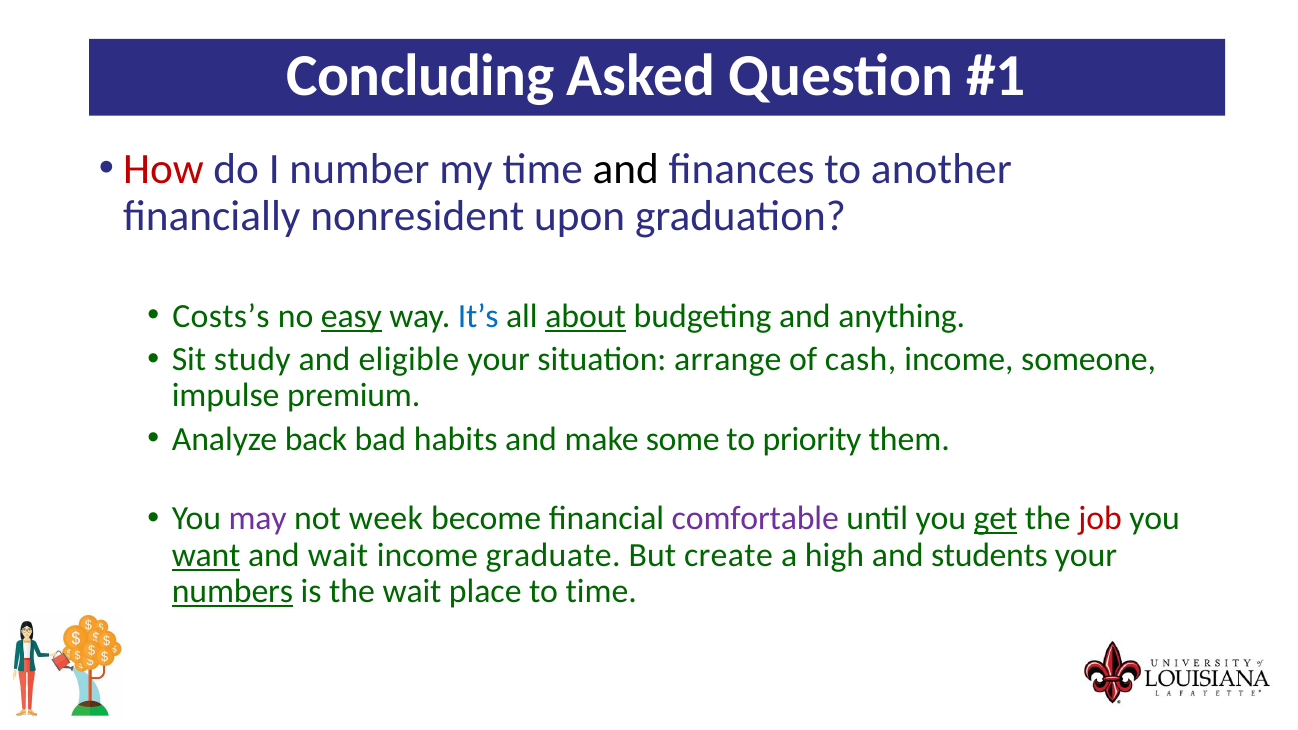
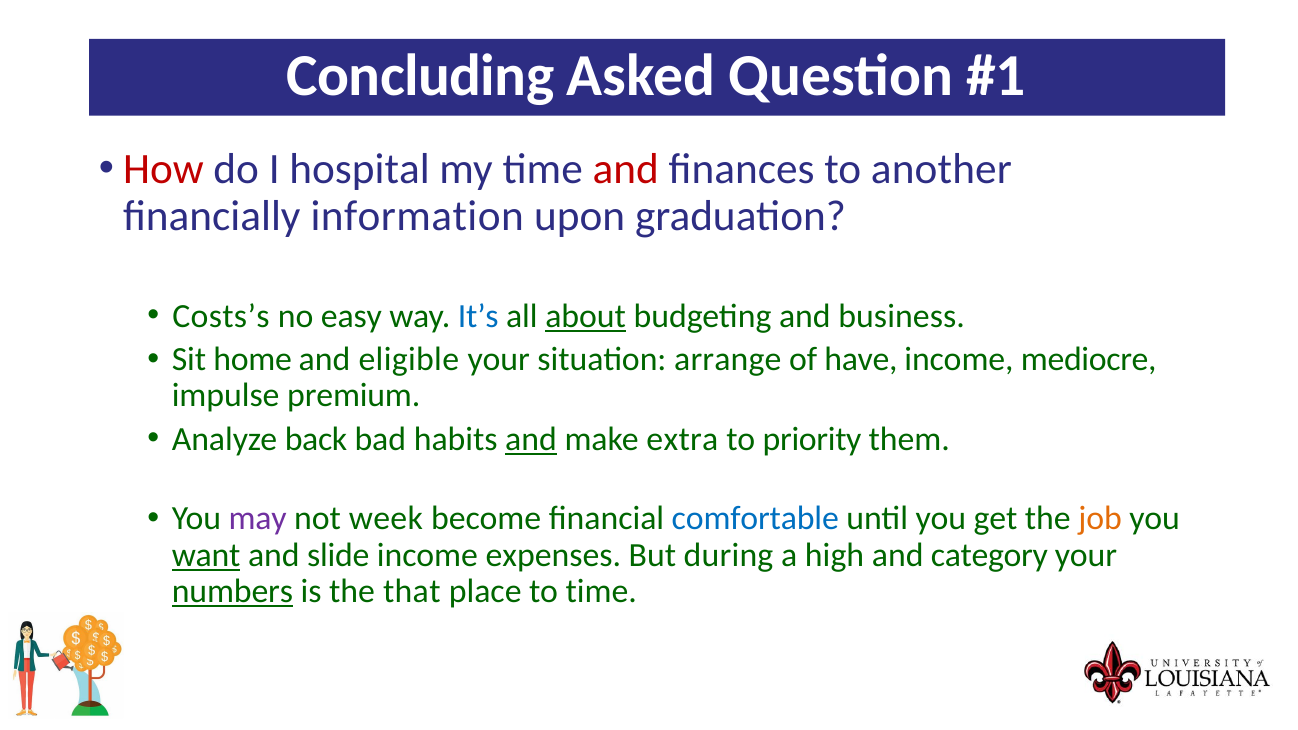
number: number -> hospital
and at (626, 169) colour: black -> red
nonresident: nonresident -> information
easy underline: present -> none
anything: anything -> business
study: study -> home
cash: cash -> have
someone: someone -> mediocre
and at (531, 439) underline: none -> present
some: some -> extra
comfortable colour: purple -> blue
get underline: present -> none
job colour: red -> orange
and wait: wait -> slide
graduate: graduate -> expenses
create: create -> during
students: students -> category
the wait: wait -> that
